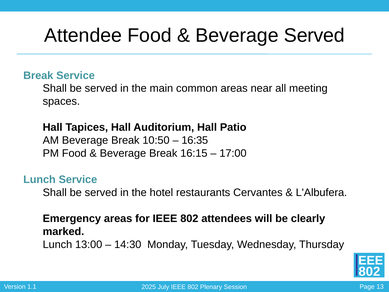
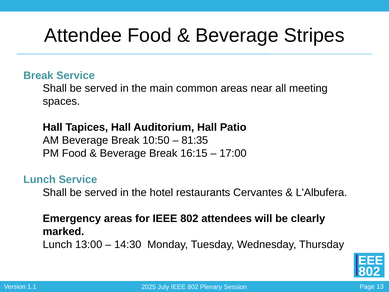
Beverage Served: Served -> Stripes
16:35: 16:35 -> 81:35
